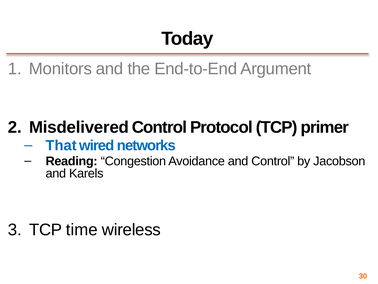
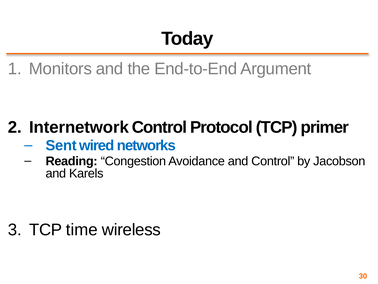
Misdelivered: Misdelivered -> Internetwork
That: That -> Sent
